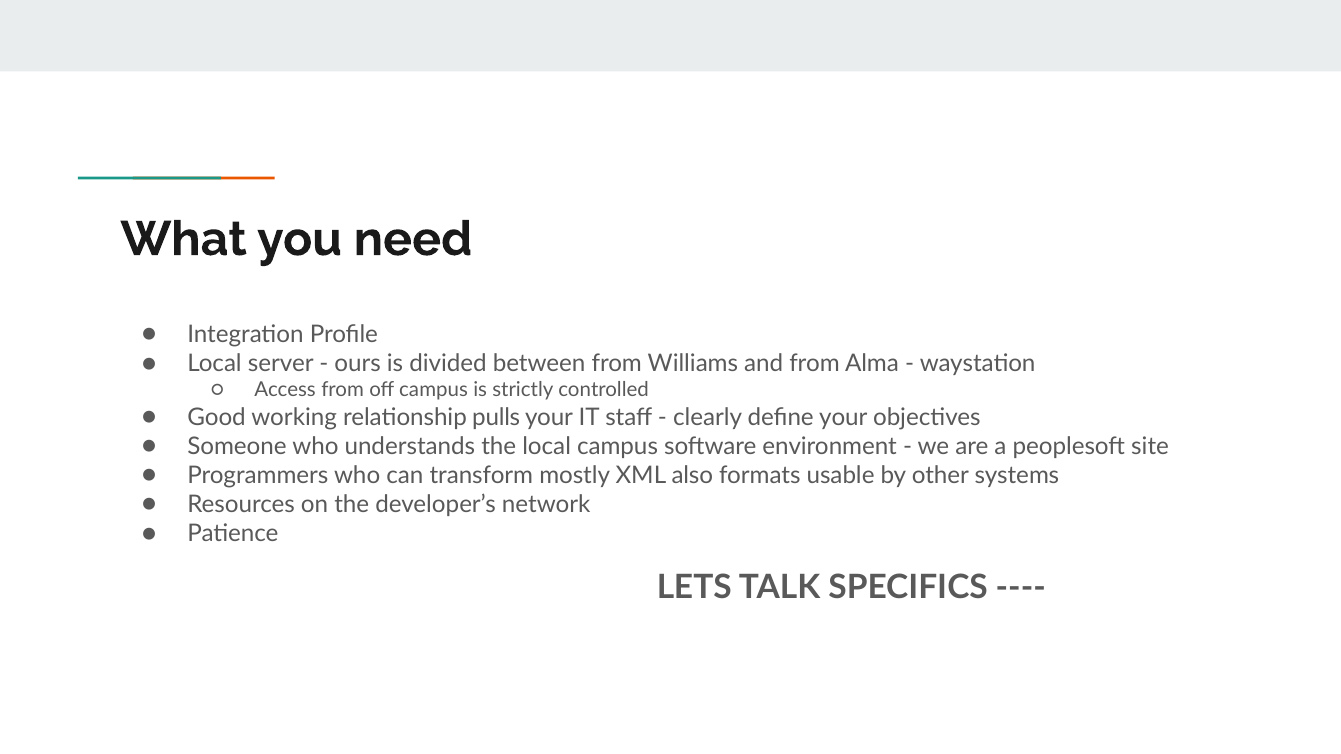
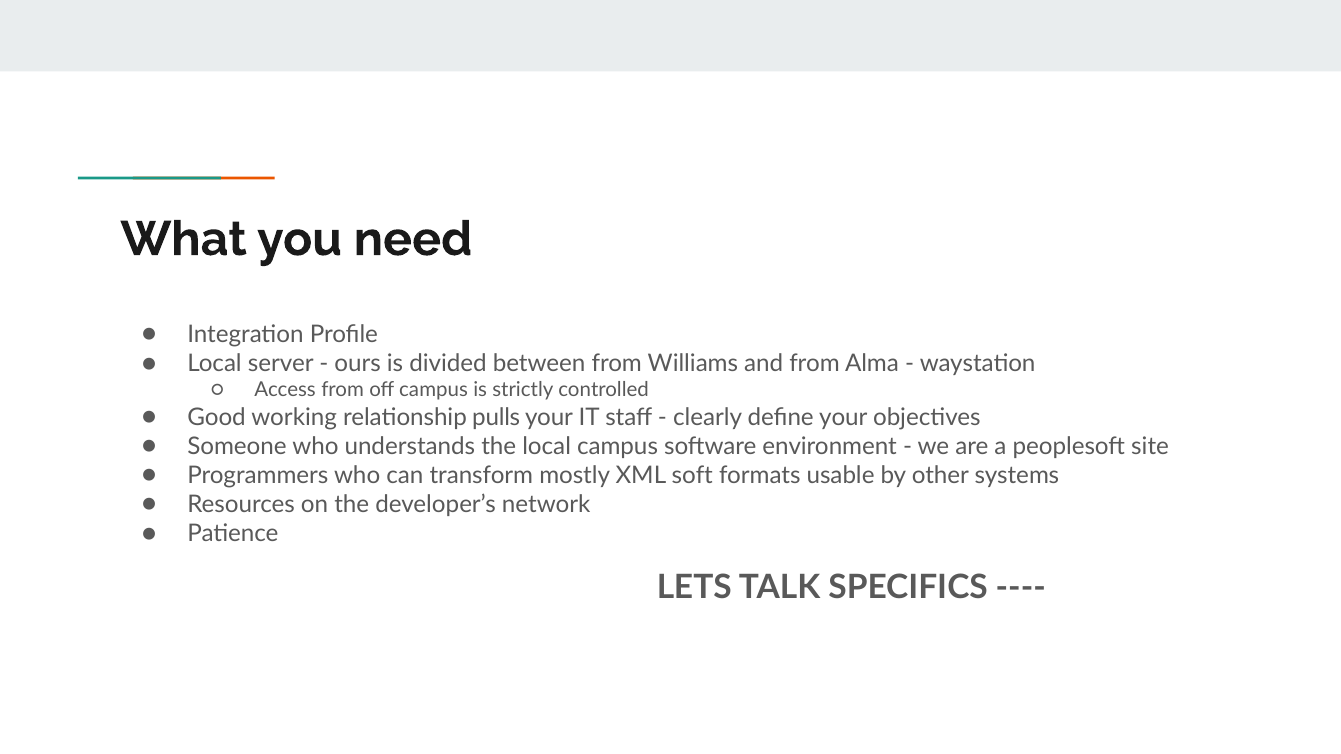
also: also -> soft
